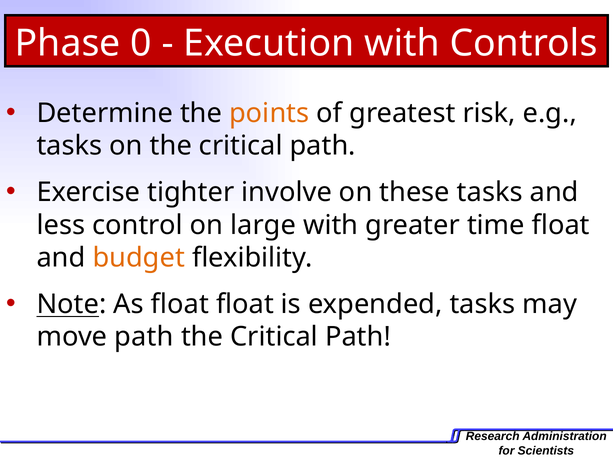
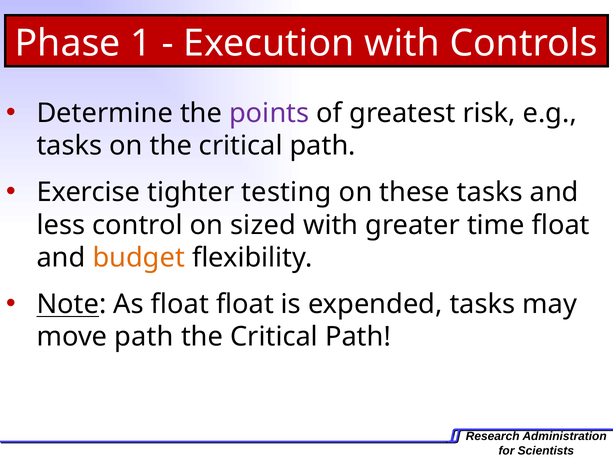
0: 0 -> 1
points colour: orange -> purple
involve: involve -> testing
large: large -> sized
